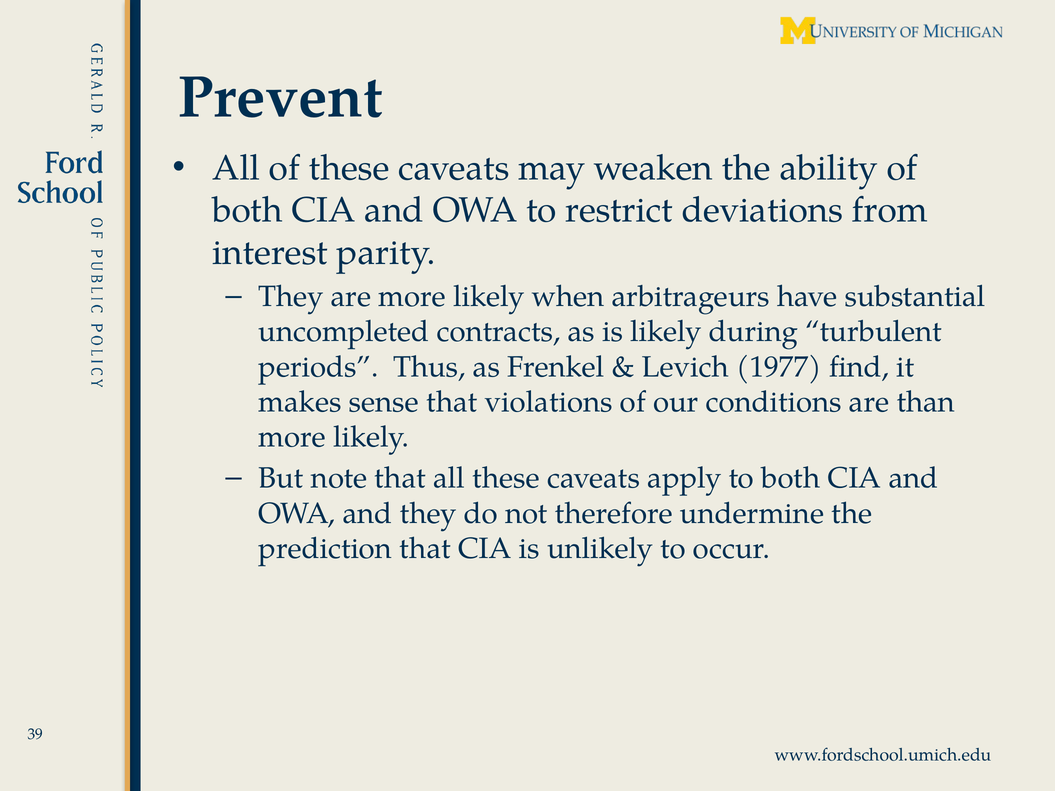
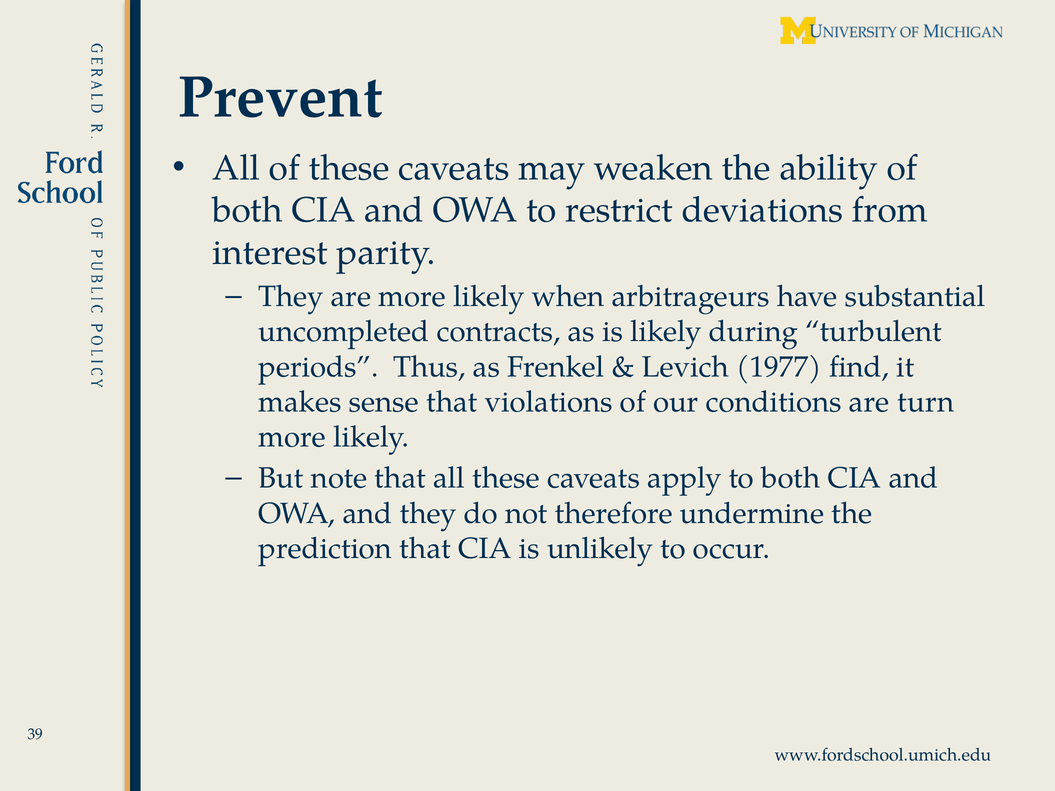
than: than -> turn
